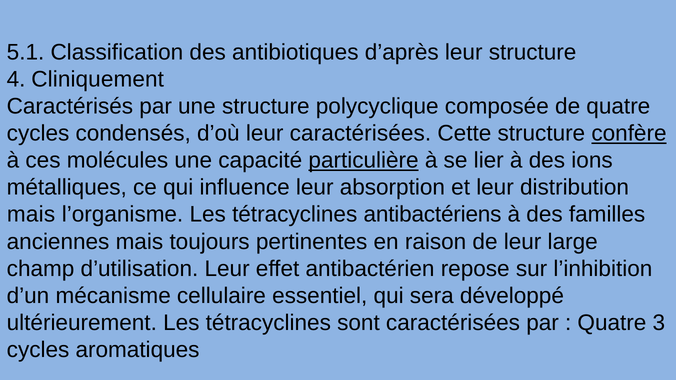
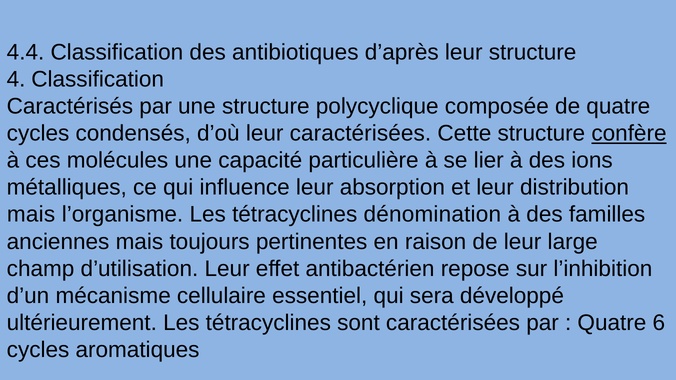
5.1: 5.1 -> 4.4
4 Cliniquement: Cliniquement -> Classification
particulière underline: present -> none
antibactériens: antibactériens -> dénomination
3: 3 -> 6
